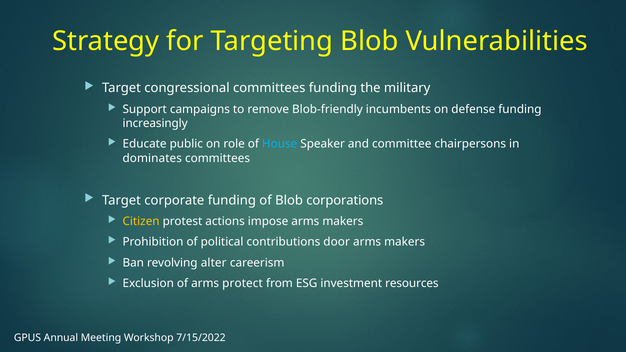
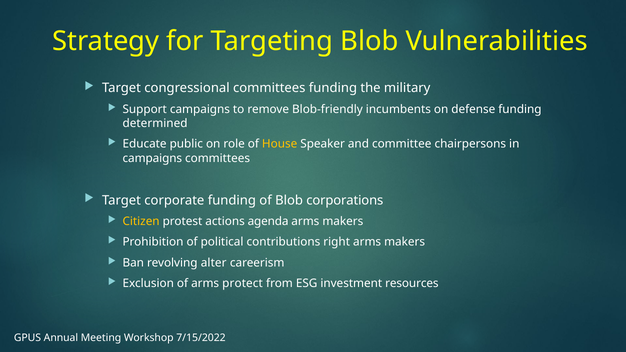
increasingly: increasingly -> determined
House colour: light blue -> yellow
dominates at (152, 158): dominates -> campaigns
impose: impose -> agenda
door: door -> right
